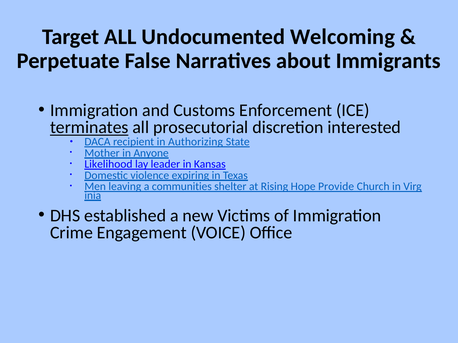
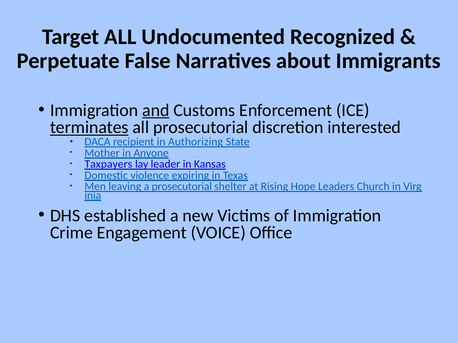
Welcoming: Welcoming -> Recognized
and underline: none -> present
Likelihood: Likelihood -> Taxpayers
a communities: communities -> prosecutorial
Provide: Provide -> Leaders
